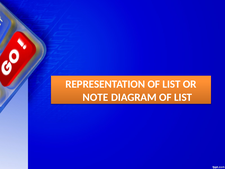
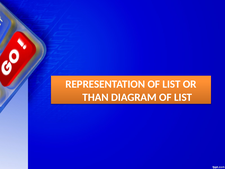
NOTE: NOTE -> THAN
